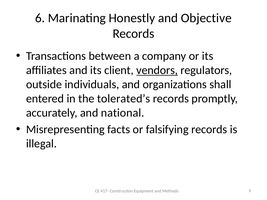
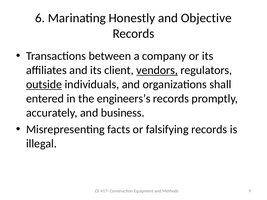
outside underline: none -> present
tolerated’s: tolerated’s -> engineers’s
national: national -> business
